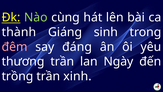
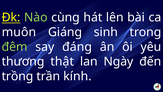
thành: thành -> muôn
đêm colour: pink -> light green
thương trần: trần -> thật
xinh: xinh -> kính
